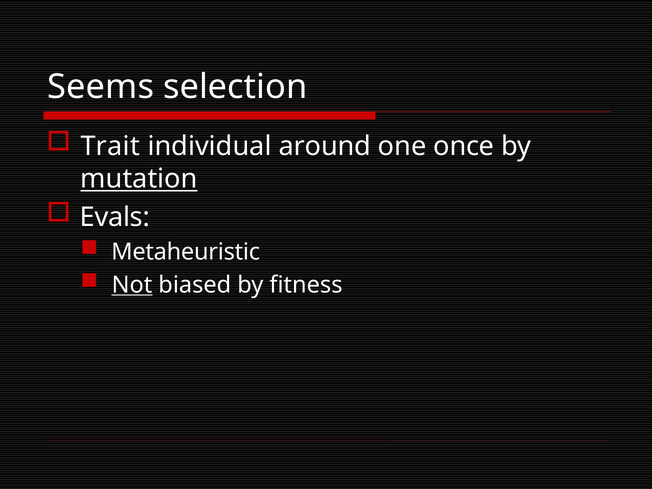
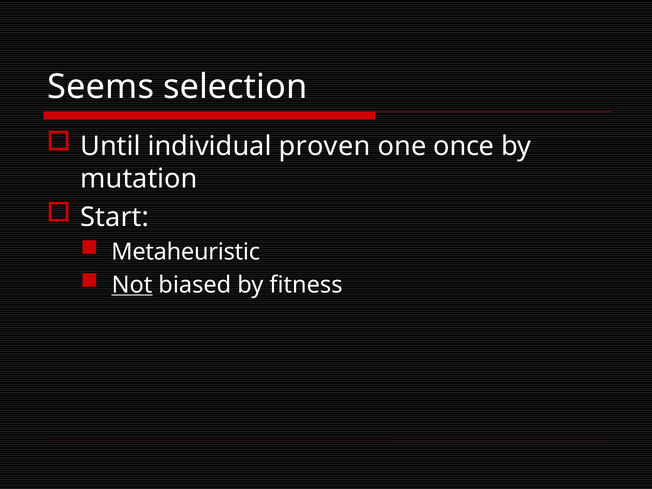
Trait: Trait -> Until
around: around -> proven
mutation underline: present -> none
Evals: Evals -> Start
